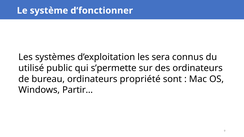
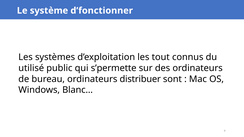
sera: sera -> tout
propriété: propriété -> distribuer
Partir…: Partir… -> Blanc…
